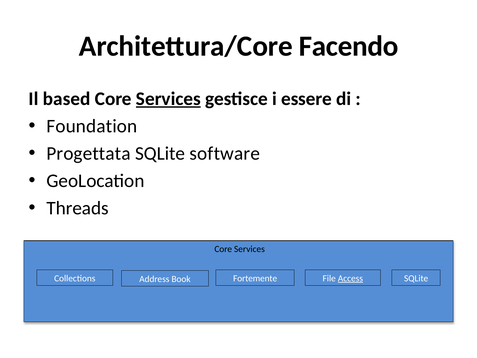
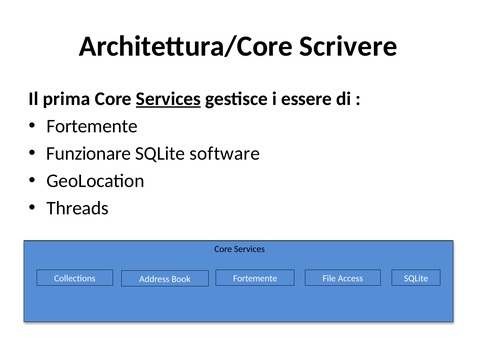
Facendo: Facendo -> Scrivere
based: based -> prima
Foundation at (92, 126): Foundation -> Fortemente
Progettata: Progettata -> Funzionare
Access underline: present -> none
